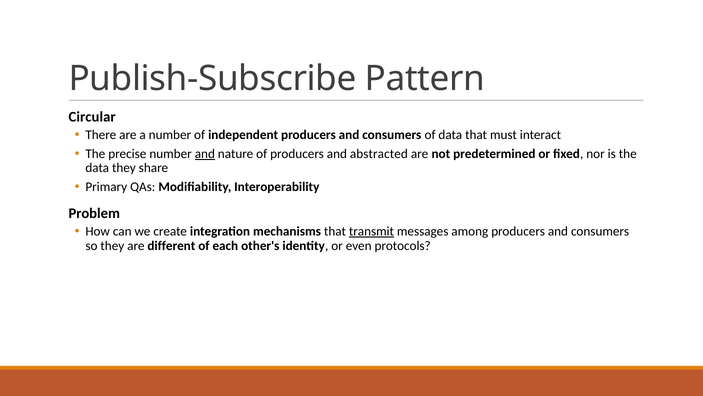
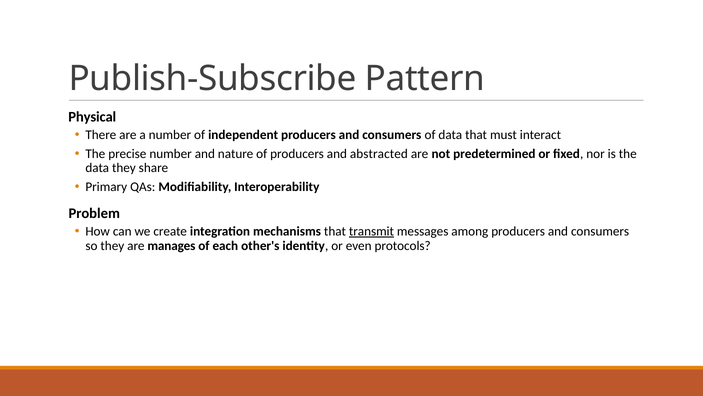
Circular: Circular -> Physical
and at (205, 154) underline: present -> none
different: different -> manages
